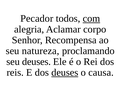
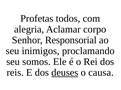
Pecador: Pecador -> Profetas
com underline: present -> none
Recompensa: Recompensa -> Responsorial
natureza: natureza -> inimigos
seu deuses: deuses -> somos
